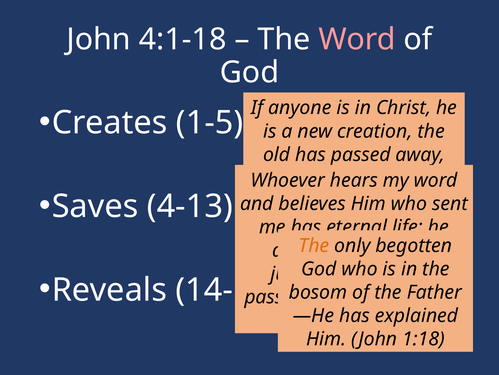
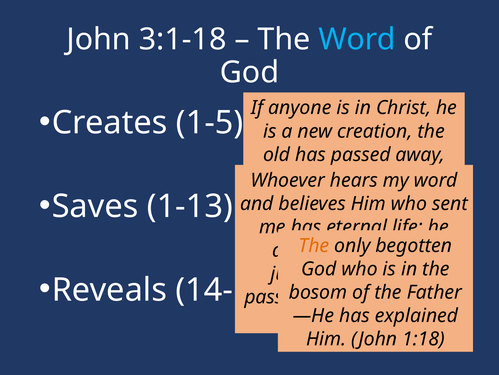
4:1-18: 4:1-18 -> 3:1-18
Word at (357, 39) colour: pink -> light blue
4-13: 4-13 -> 1-13
